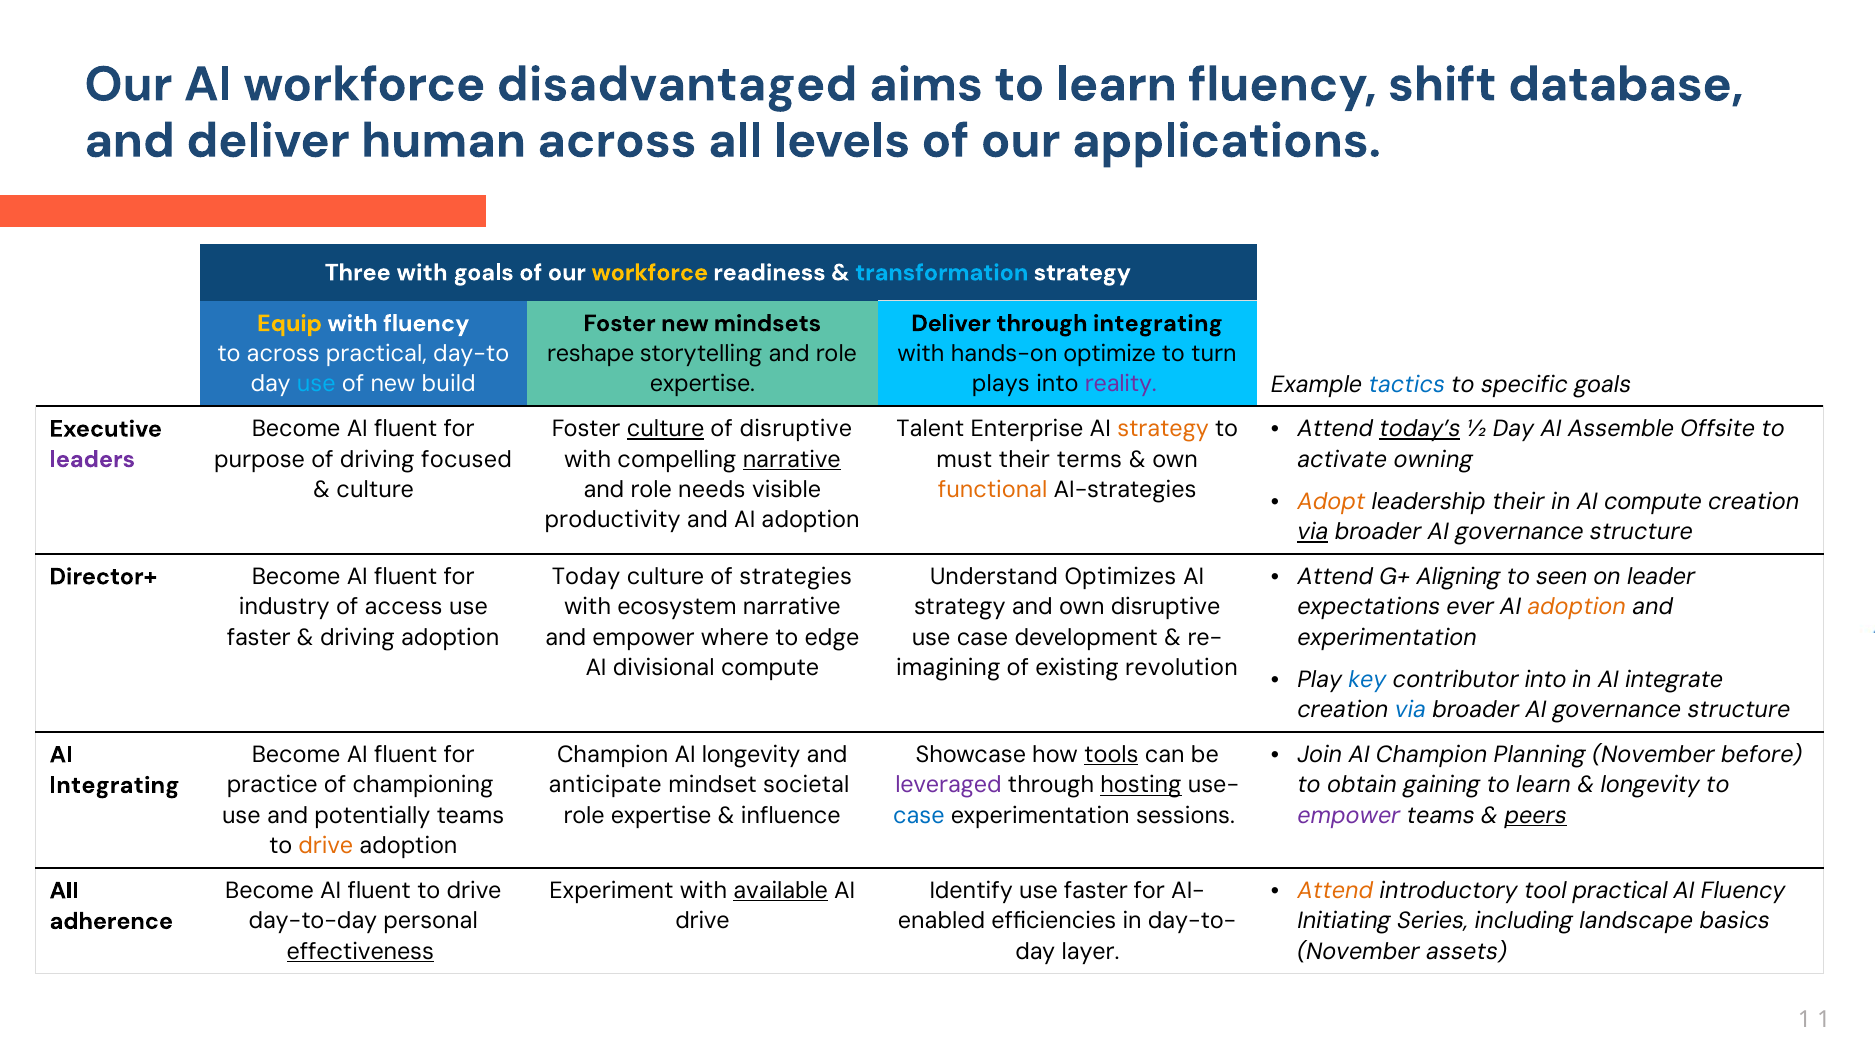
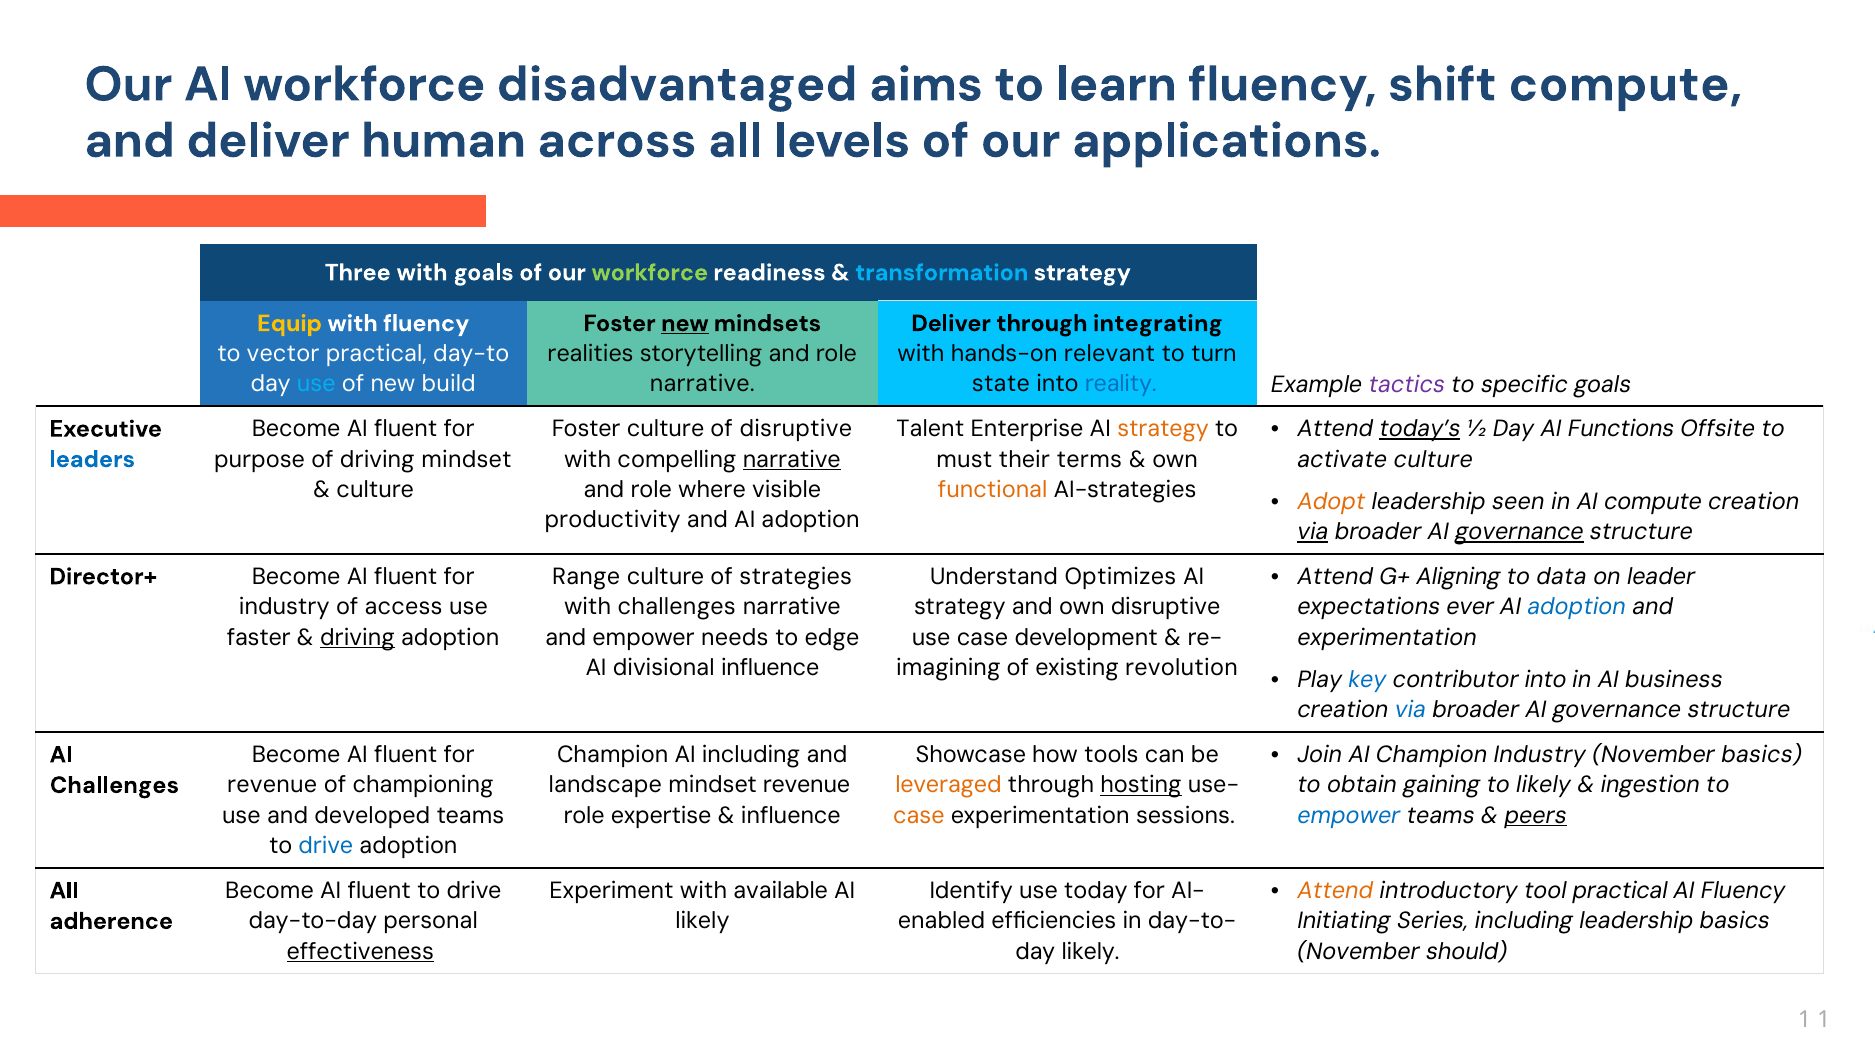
shift database: database -> compute
workforce at (650, 272) colour: yellow -> light green
new at (685, 323) underline: none -> present
to across: across -> vector
reshape: reshape -> realities
optimize: optimize -> relevant
expertise at (702, 384): expertise -> narrative
plays: plays -> state
reality colour: purple -> blue
tactics colour: blue -> purple
Assemble: Assemble -> Functions
culture at (666, 429) underline: present -> none
leaders colour: purple -> blue
driving focused: focused -> mindset
activate owning: owning -> culture
needs: needs -> where
leadership their: their -> seen
governance at (1520, 532) underline: none -> present
seen: seen -> data
Today: Today -> Range
with ecosystem: ecosystem -> challenges
adoption at (1577, 607) colour: orange -> blue
driving at (358, 637) underline: none -> present
where: where -> needs
divisional compute: compute -> influence
integrate: integrate -> business
Champion Planning: Planning -> Industry
November before: before -> basics
AI longevity: longevity -> including
tools underline: present -> none
Integrating at (115, 785): Integrating -> Challenges
practice at (272, 785): practice -> revenue
anticipate: anticipate -> landscape
mindset societal: societal -> revenue
leveraged colour: purple -> orange
learn at (1544, 785): learn -> likely
longevity at (1650, 785): longevity -> ingestion
potentially: potentially -> developed
case at (919, 815) colour: blue -> orange
empower at (1349, 815) colour: purple -> blue
drive at (326, 846) colour: orange -> blue
available underline: present -> none
Identify use faster: faster -> today
drive at (703, 921): drive -> likely
including landscape: landscape -> leadership
day layer: layer -> likely
assets: assets -> should
